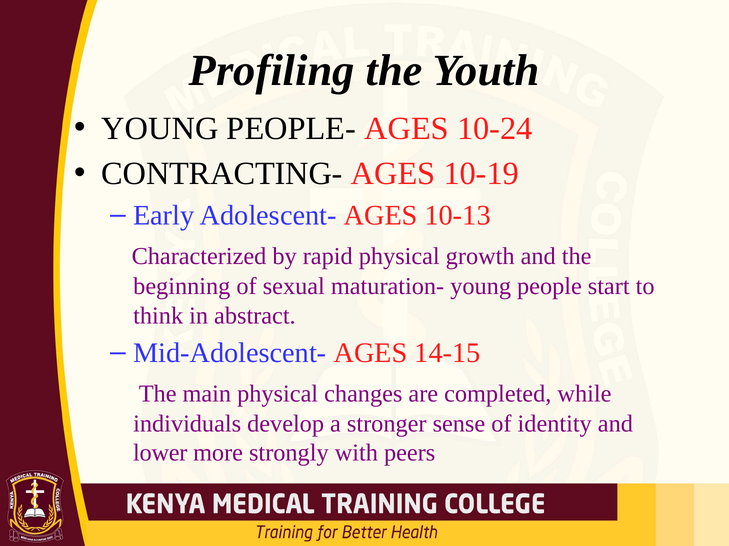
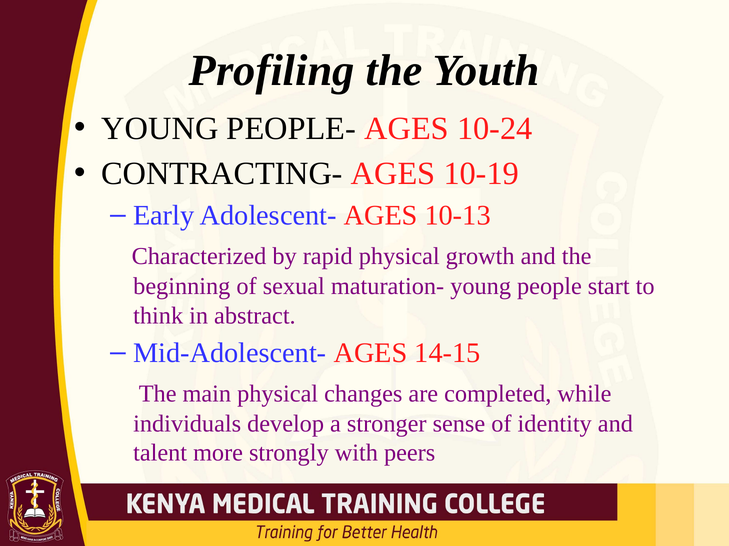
lower: lower -> talent
